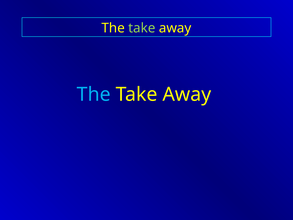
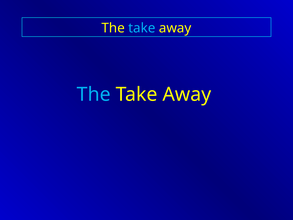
take at (142, 28) colour: light green -> light blue
